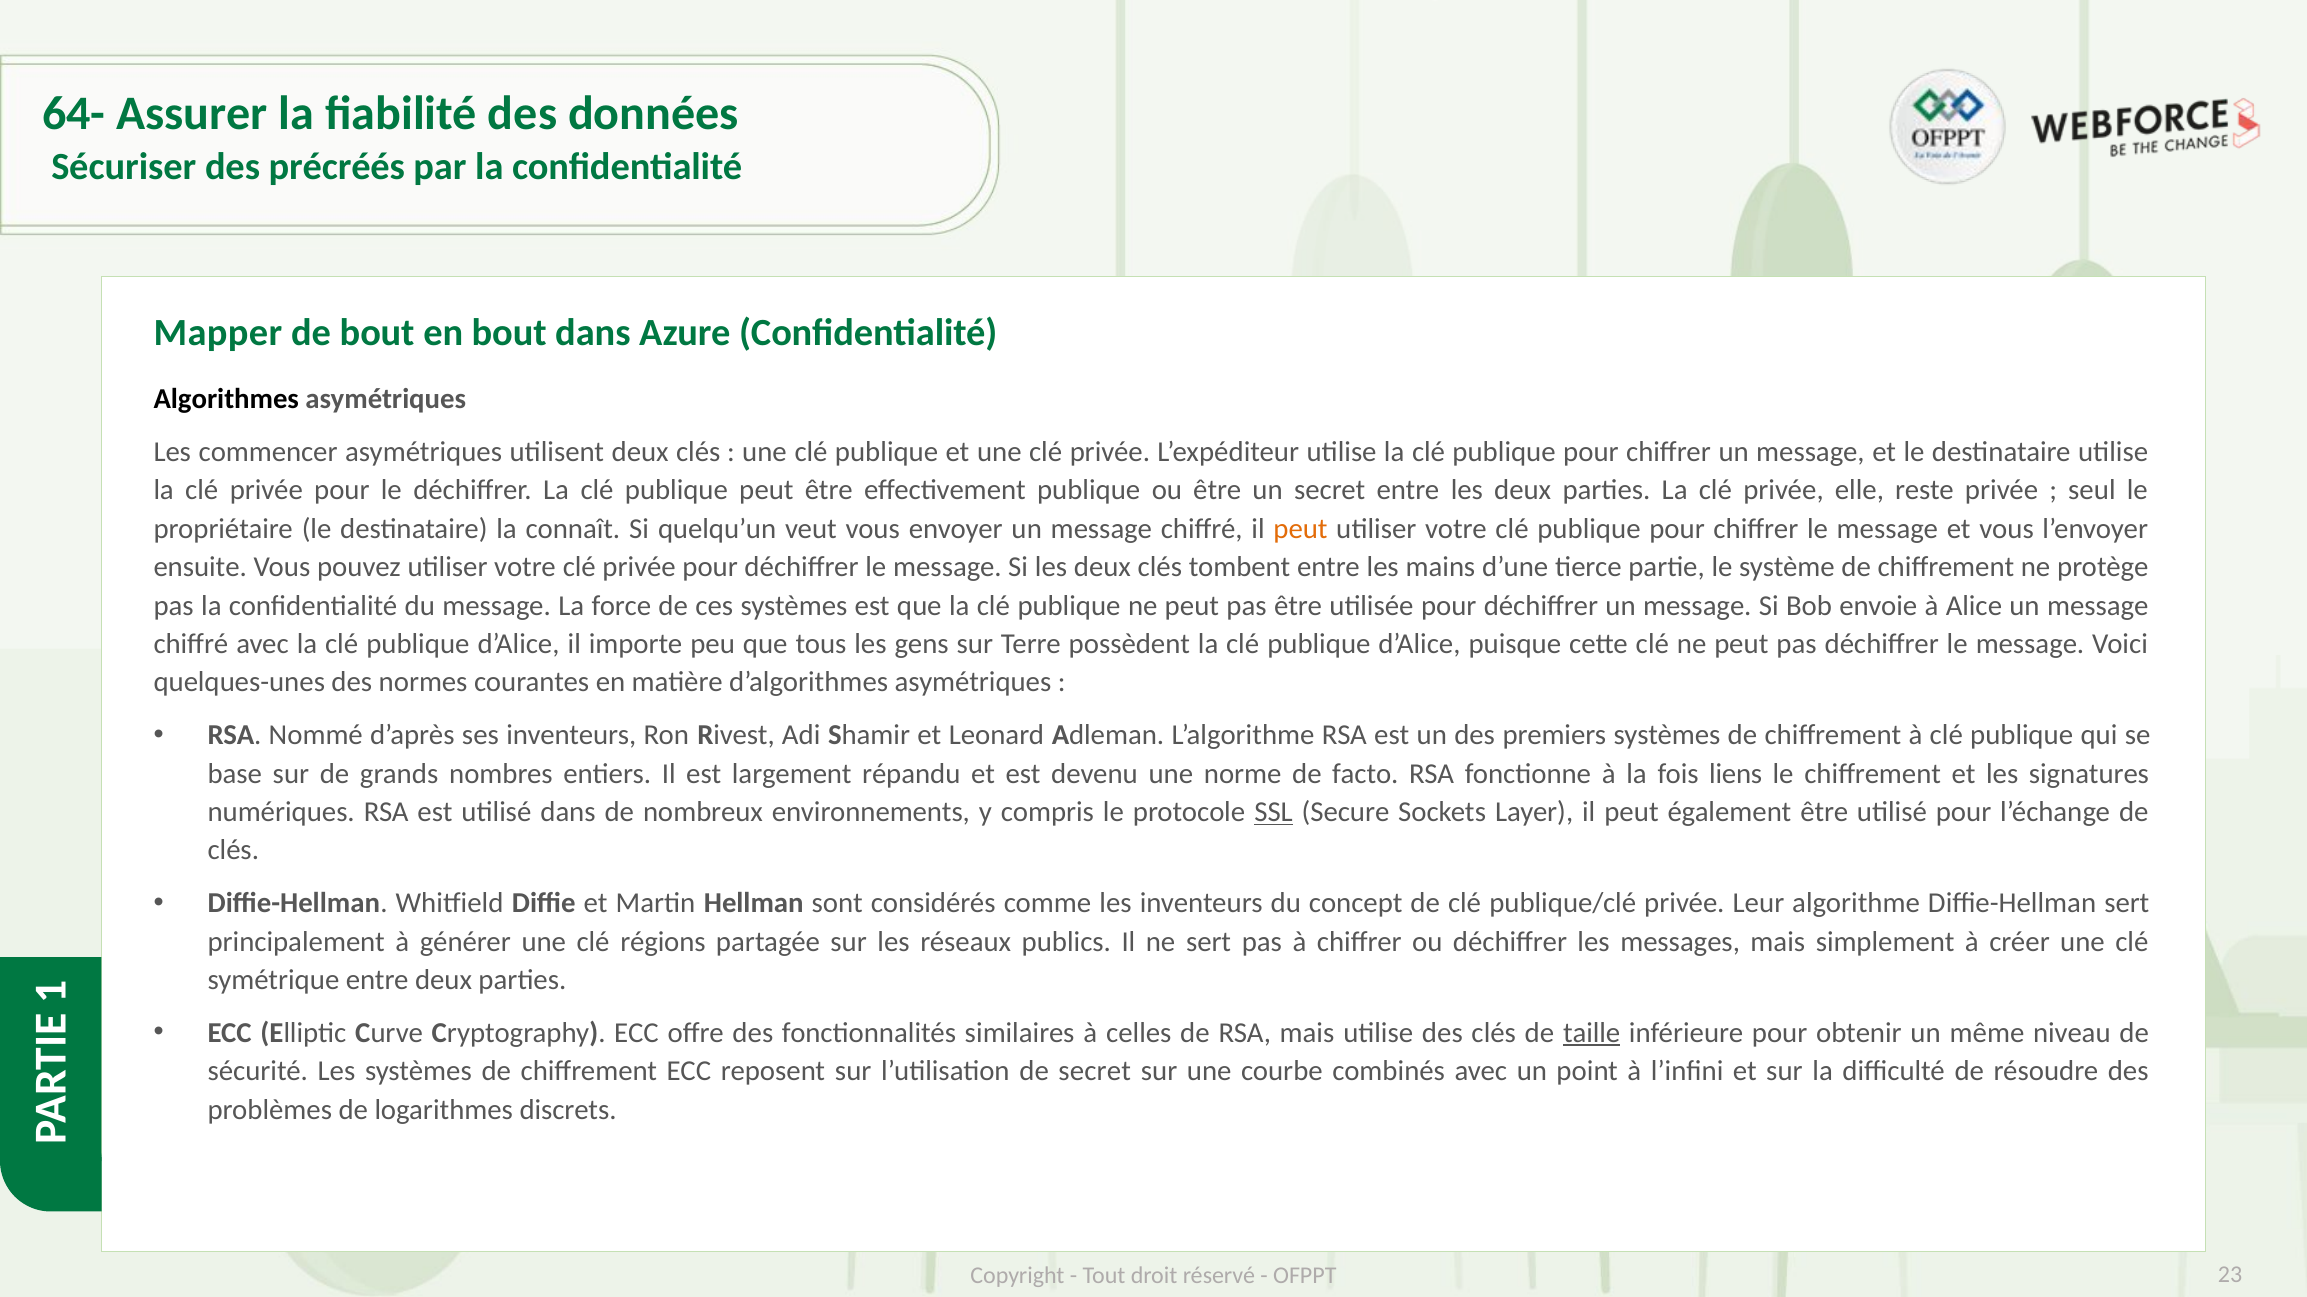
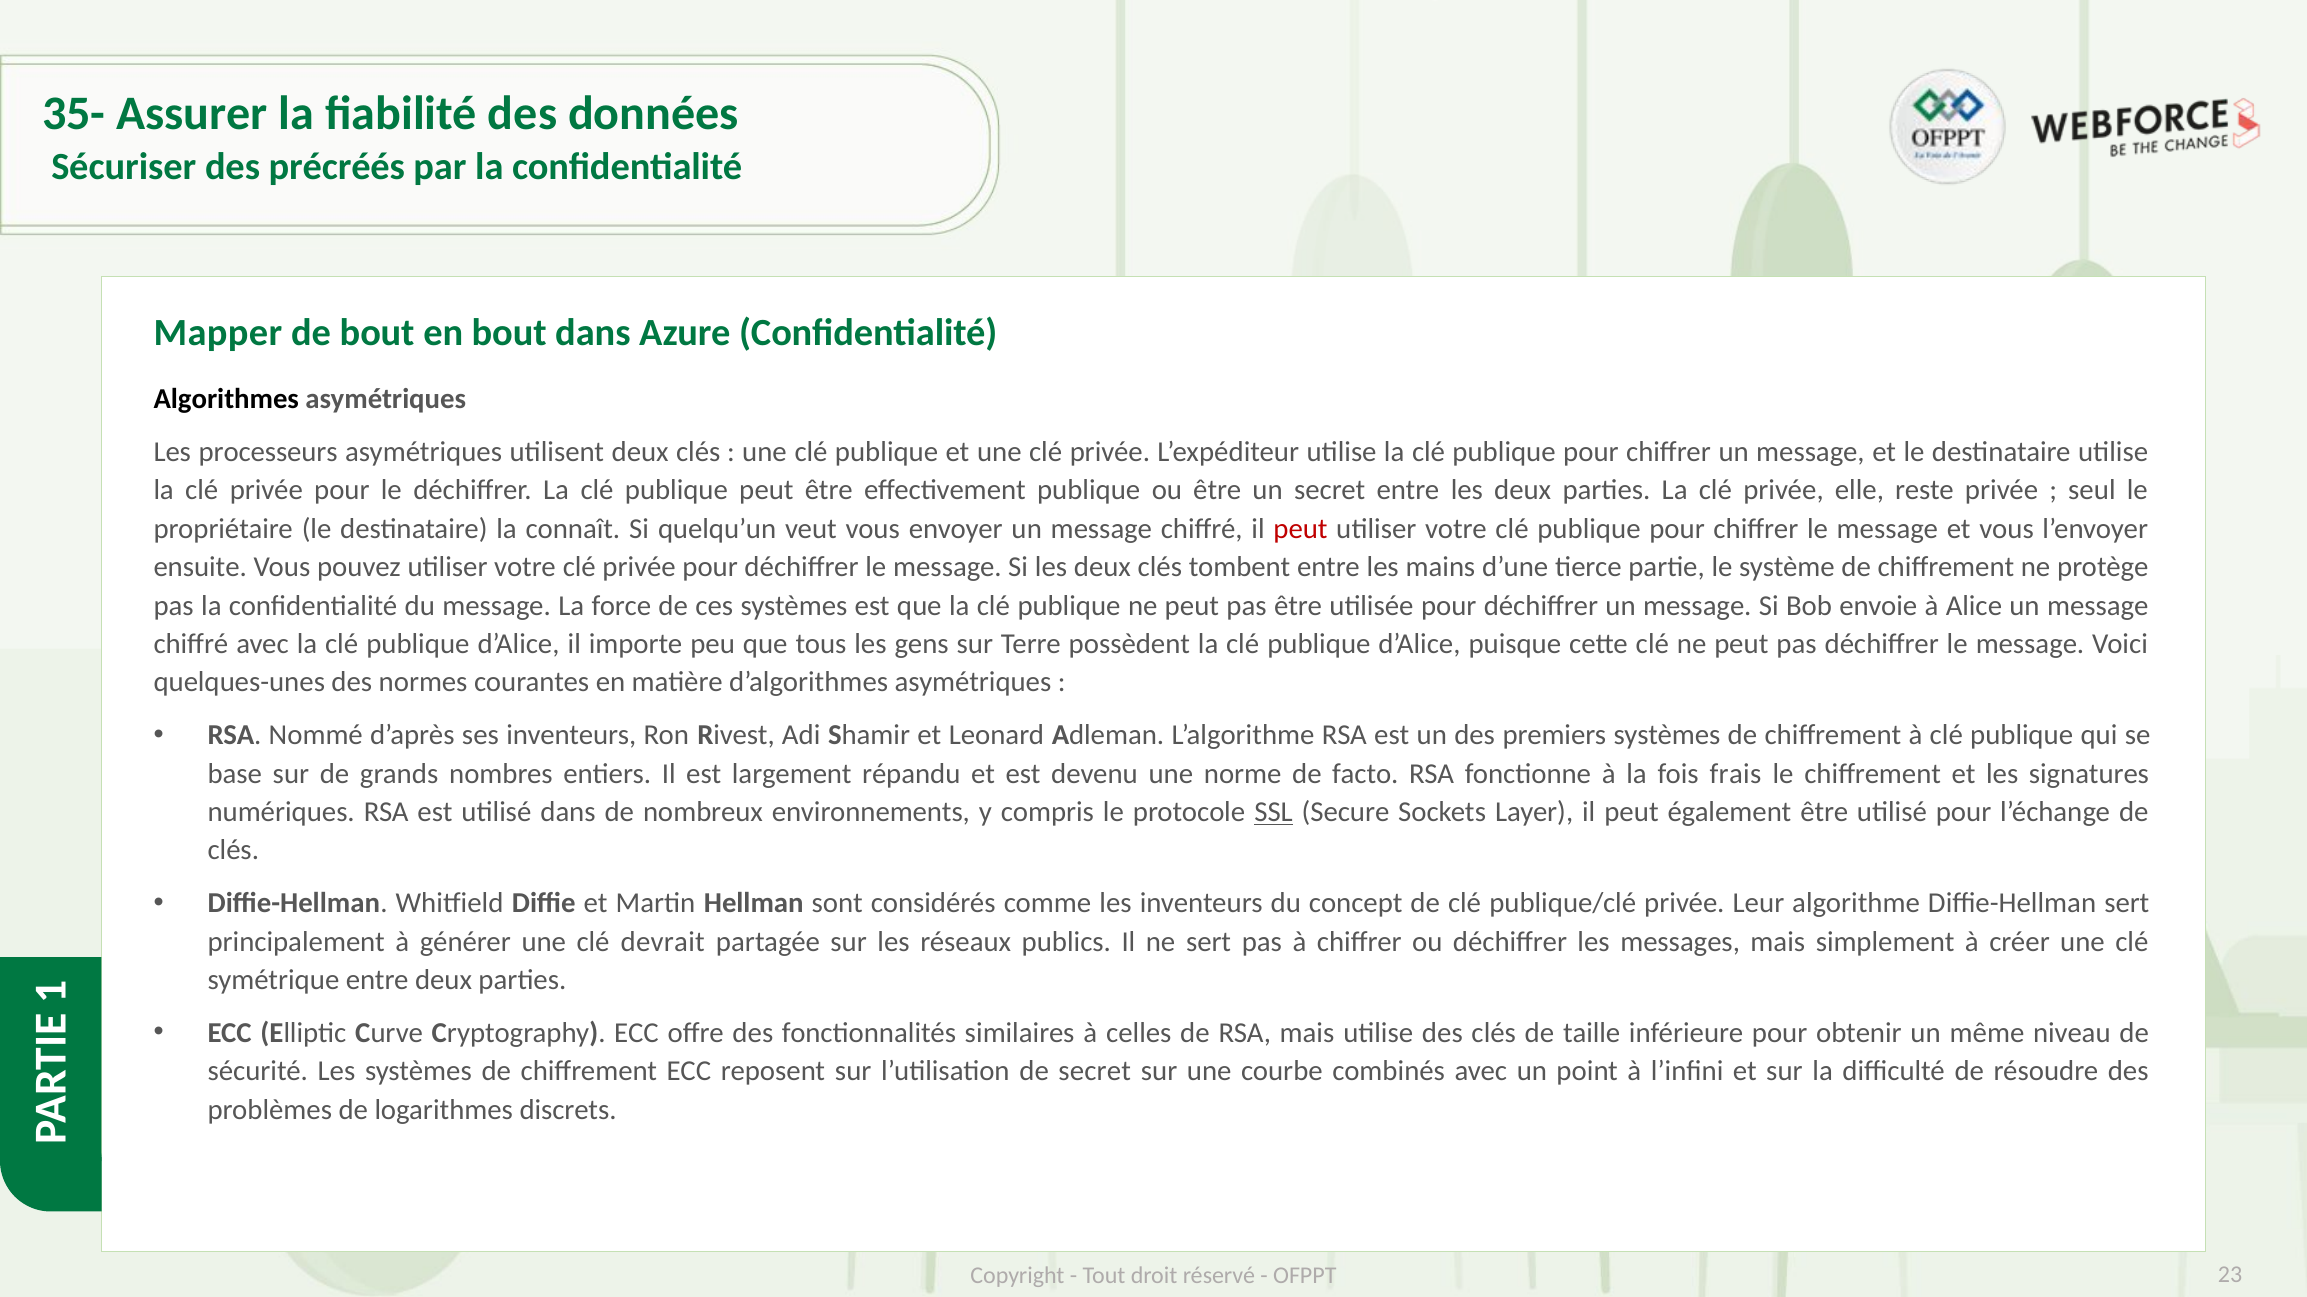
64-: 64- -> 35-
commencer: commencer -> processeurs
peut at (1301, 529) colour: orange -> red
liens: liens -> frais
régions: régions -> devrait
taille underline: present -> none
